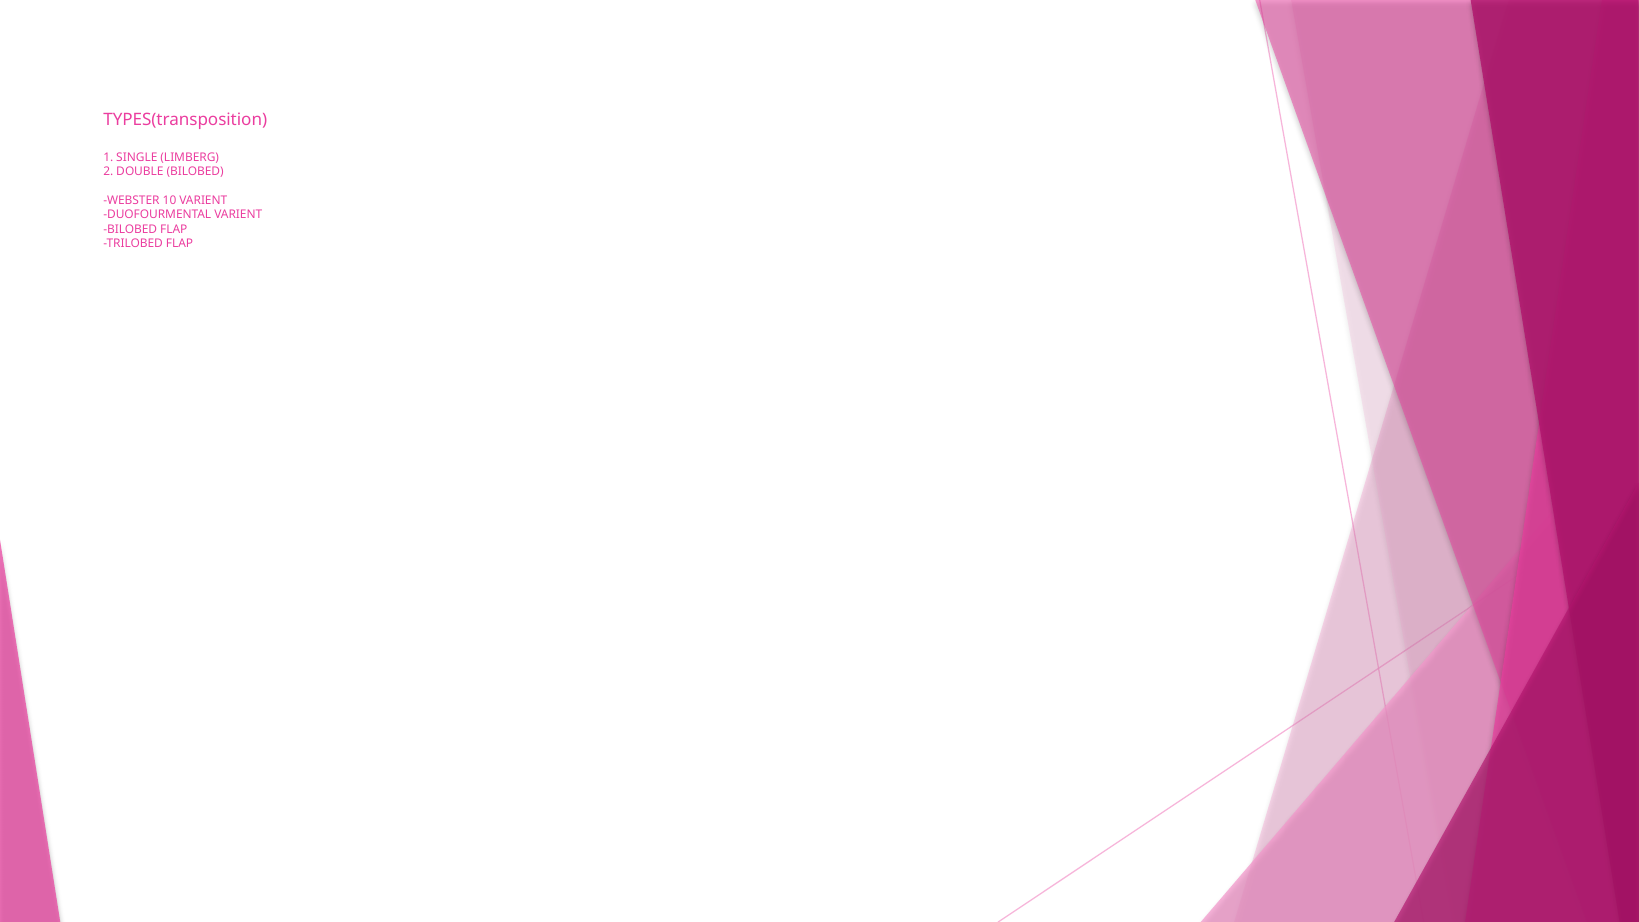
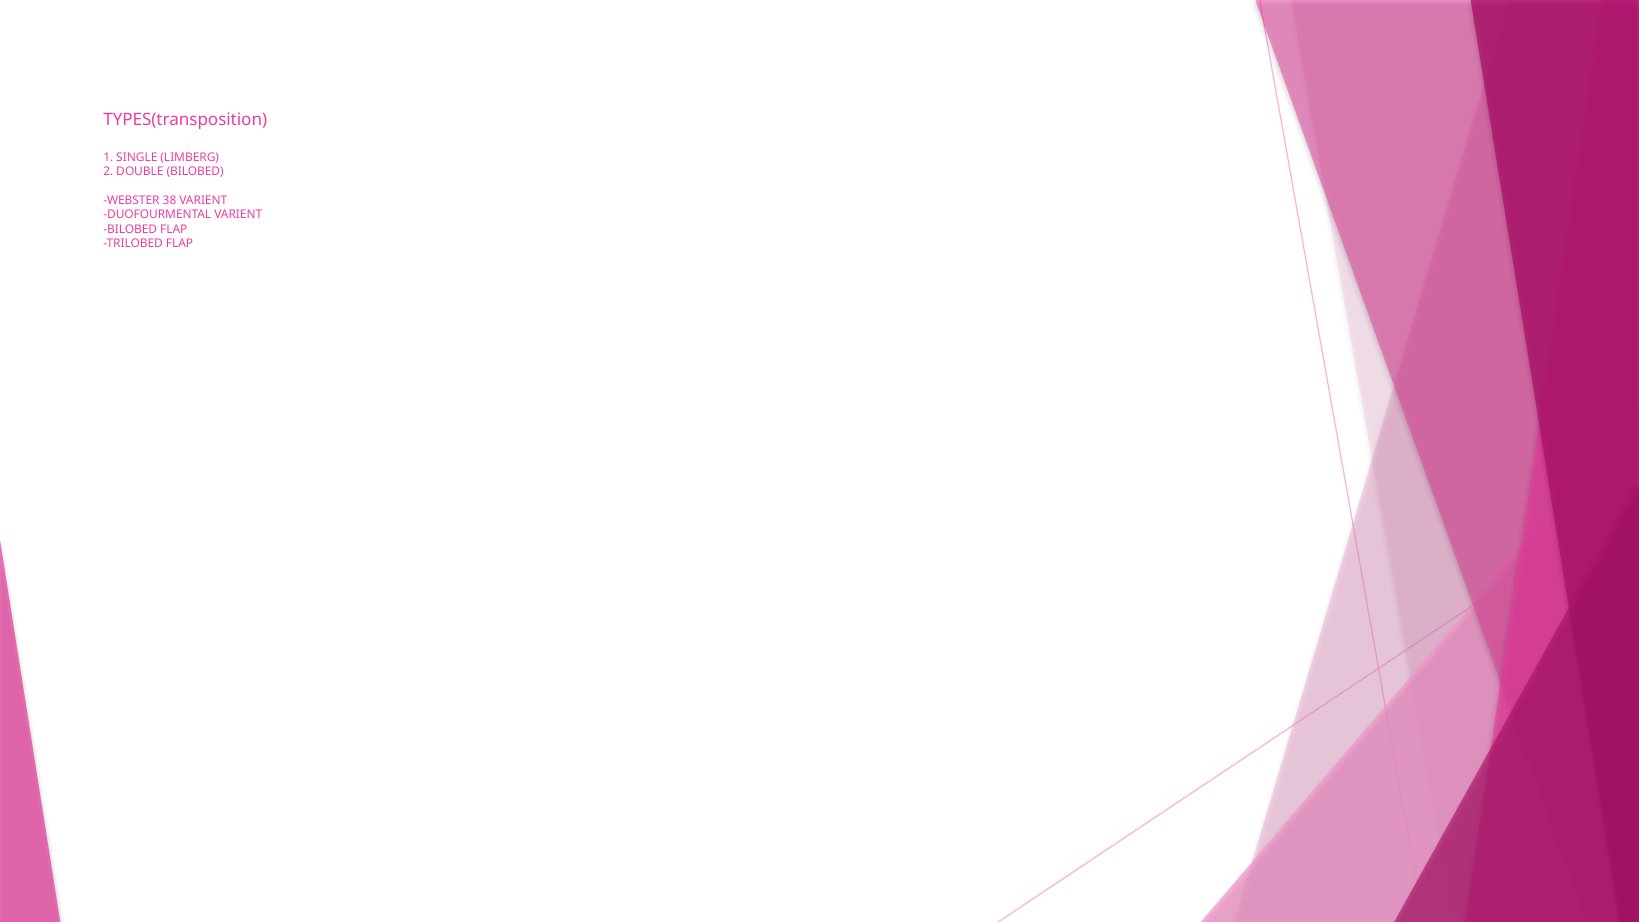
10: 10 -> 38
